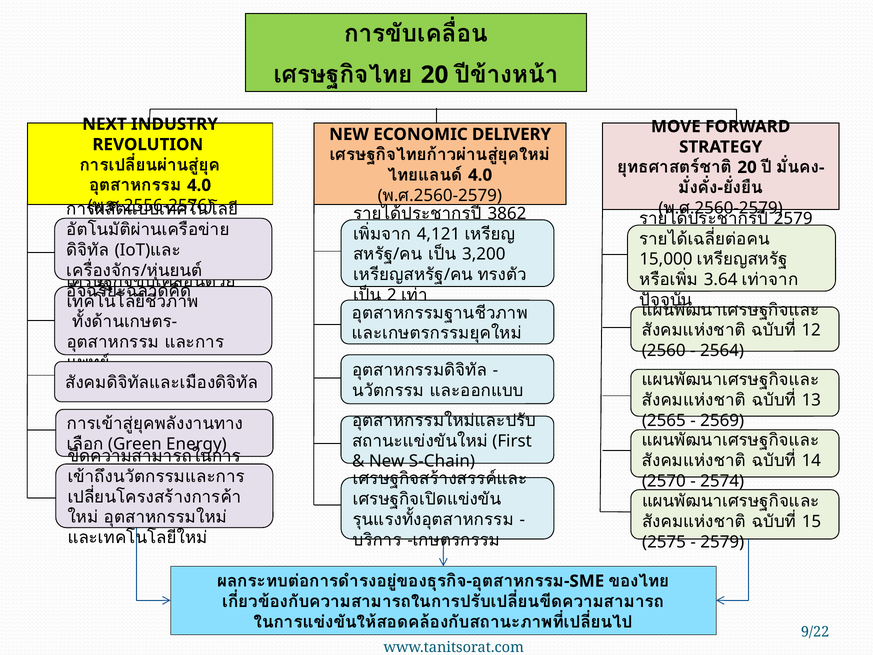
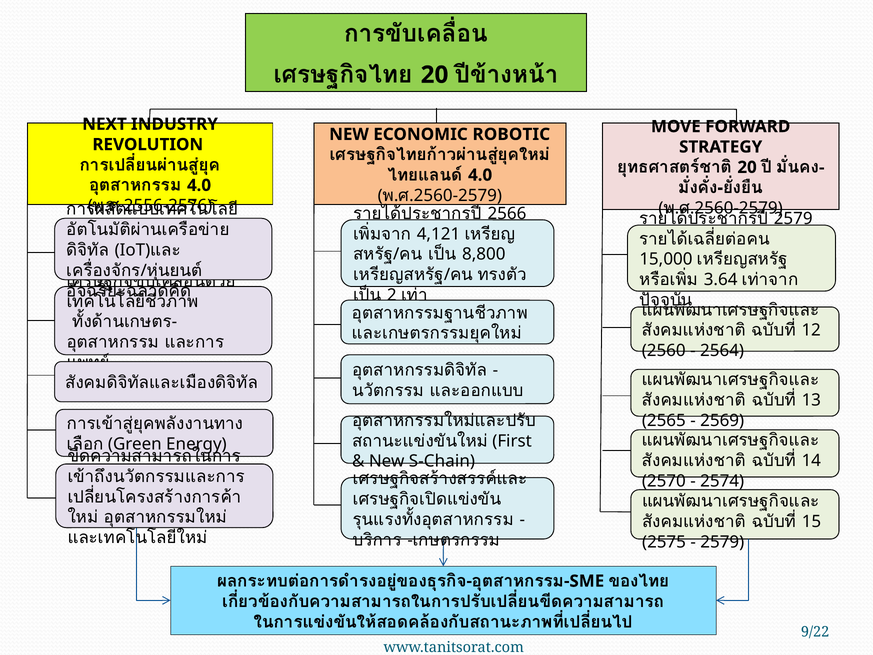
DELIVERY: DELIVERY -> ROBOTIC
3862: 3862 -> 2566
3,200: 3,200 -> 8,800
